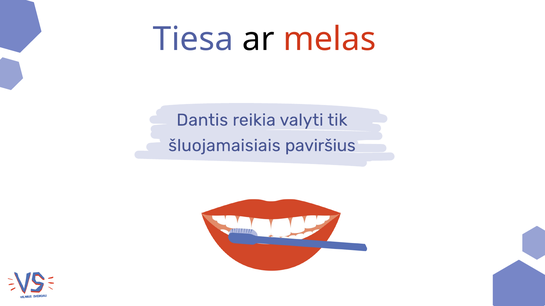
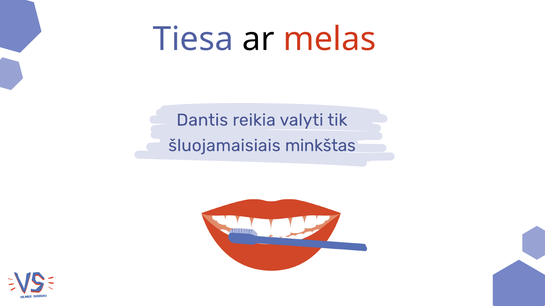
paviršius: paviršius -> minkštas
